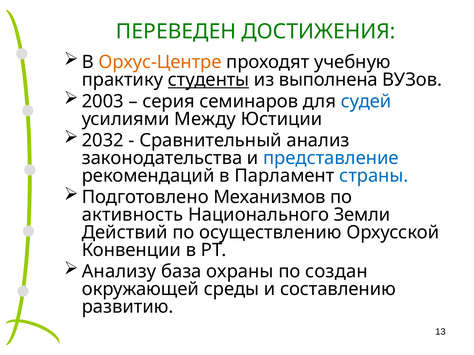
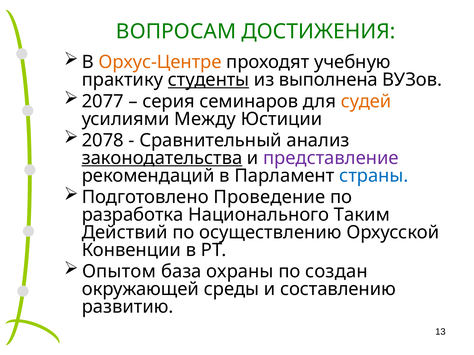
ПЕРЕВЕДЕН: ПЕРЕВЕДЕН -> ВОПРОСАМ
2003: 2003 -> 2077
судей colour: blue -> orange
2032: 2032 -> 2078
законодательства underline: none -> present
представление colour: blue -> purple
Механизмов: Механизмов -> Проведение
активность: активность -> разработка
Земли: Земли -> Таким
Анализу: Анализу -> Опытом
